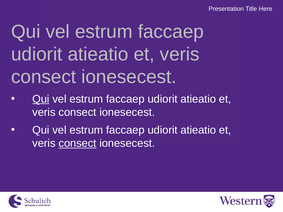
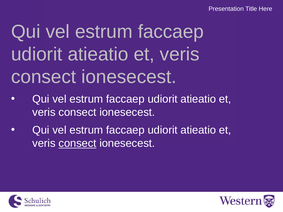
Qui at (41, 99) underline: present -> none
